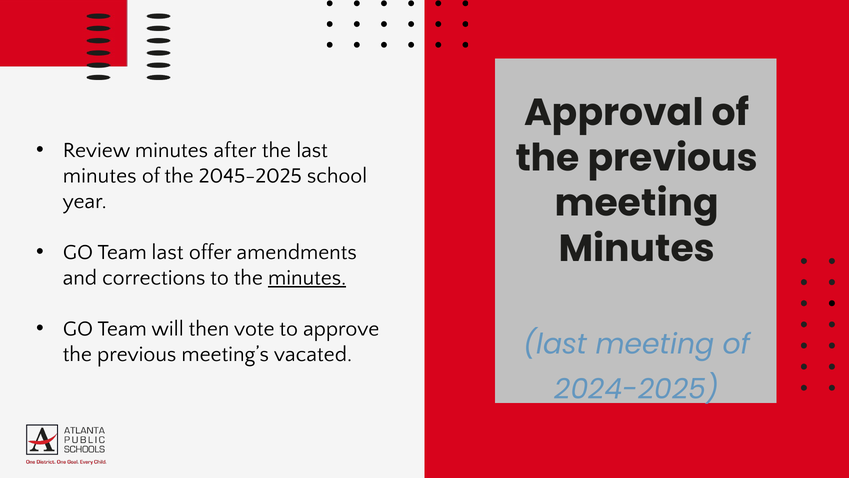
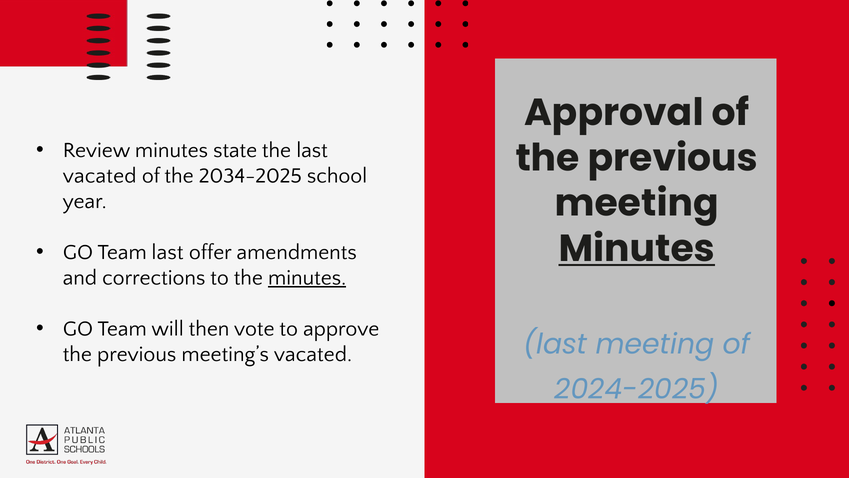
after: after -> state
minutes at (100, 176): minutes -> vacated
2045-2025: 2045-2025 -> 2034-2025
Minutes at (637, 249) underline: none -> present
